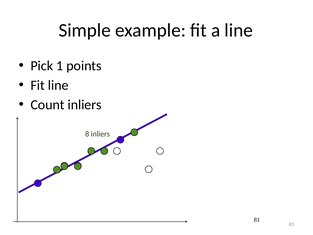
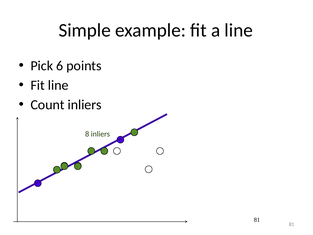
1: 1 -> 6
